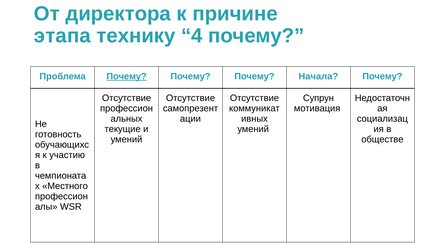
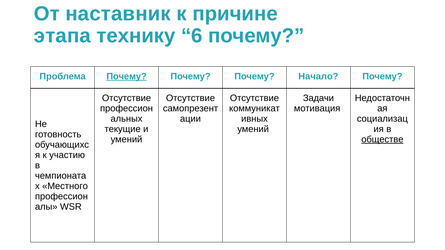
директора: директора -> наставник
4: 4 -> 6
Начала: Начала -> Начало
Супрун: Супрун -> Задачи
обществе underline: none -> present
